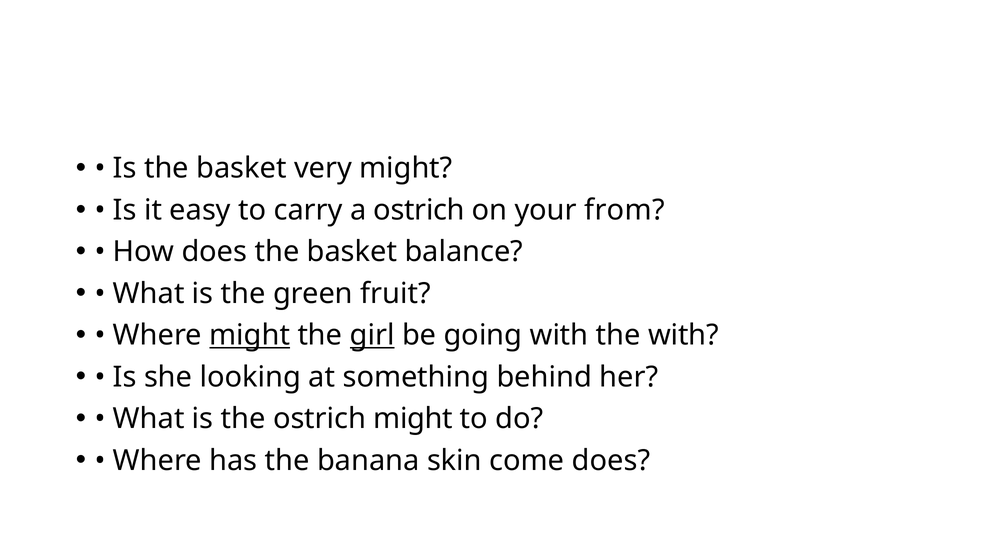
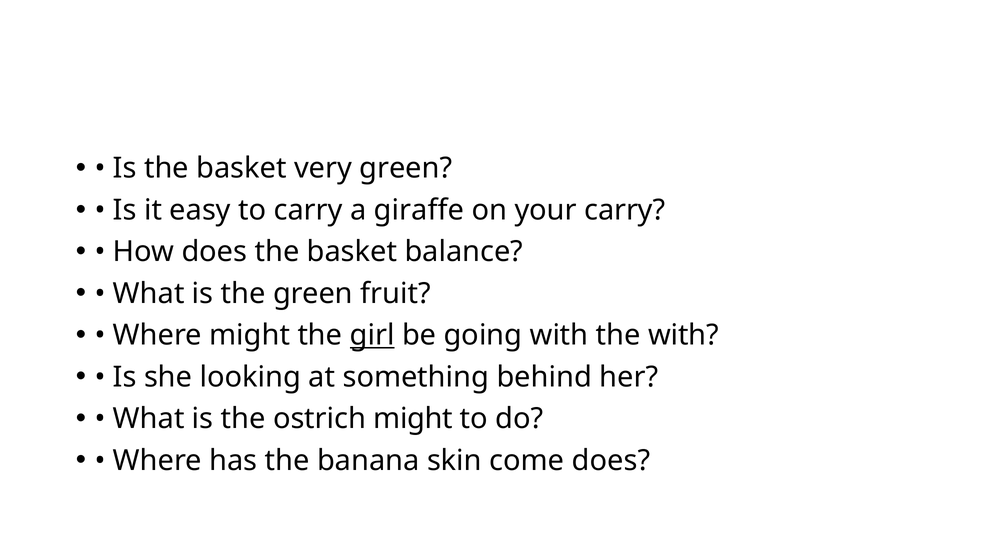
very might: might -> green
a ostrich: ostrich -> giraffe
your from: from -> carry
might at (250, 335) underline: present -> none
